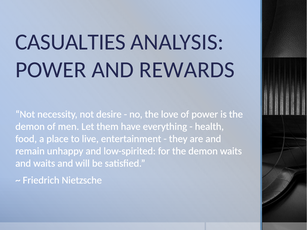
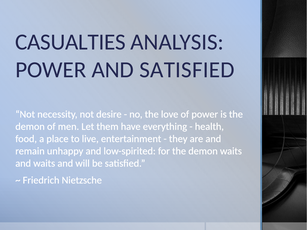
AND REWARDS: REWARDS -> SATISFIED
